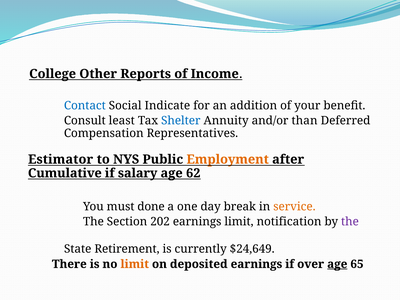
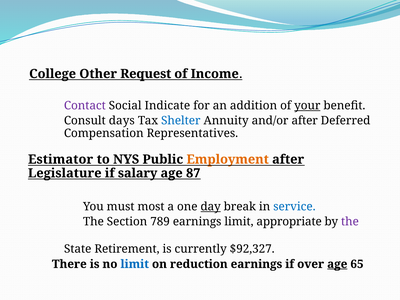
Reports: Reports -> Request
Contact colour: blue -> purple
your underline: none -> present
least: least -> days
and/or than: than -> after
Cumulative: Cumulative -> Legislature
62: 62 -> 87
done: done -> most
day underline: none -> present
service colour: orange -> blue
202: 202 -> 789
notification: notification -> appropriate
$24,649: $24,649 -> $92,327
limit at (135, 264) colour: orange -> blue
deposited: deposited -> reduction
